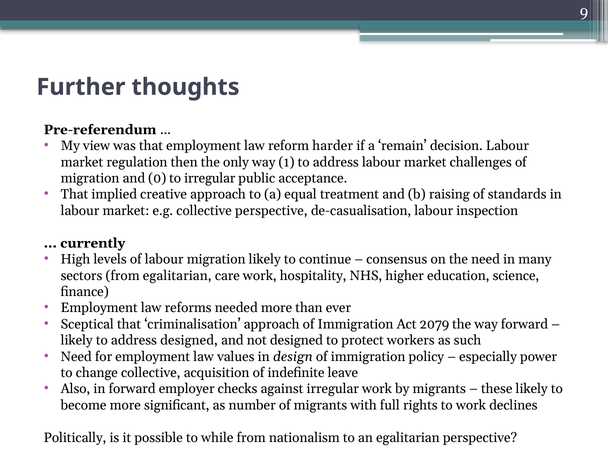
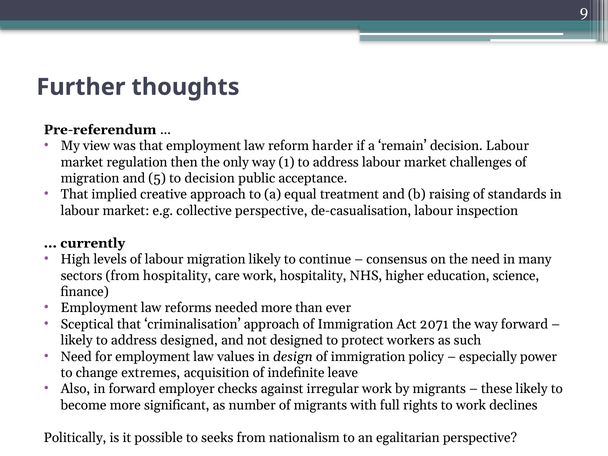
0: 0 -> 5
to irregular: irregular -> decision
from egalitarian: egalitarian -> hospitality
2079: 2079 -> 2071
change collective: collective -> extremes
while: while -> seeks
